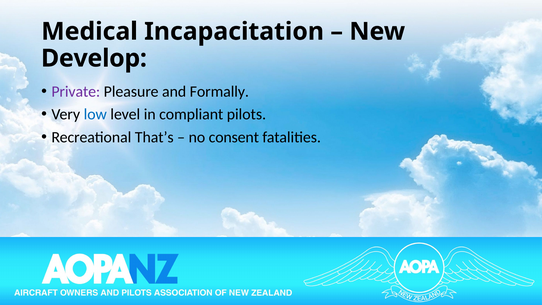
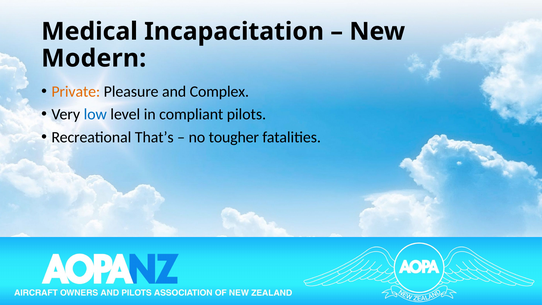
Develop: Develop -> Modern
Private colour: purple -> orange
Formally: Formally -> Complex
consent: consent -> tougher
